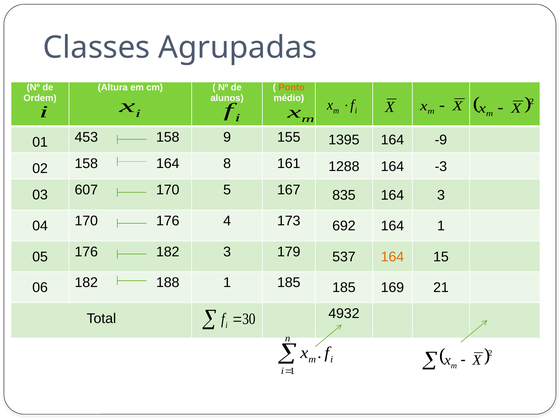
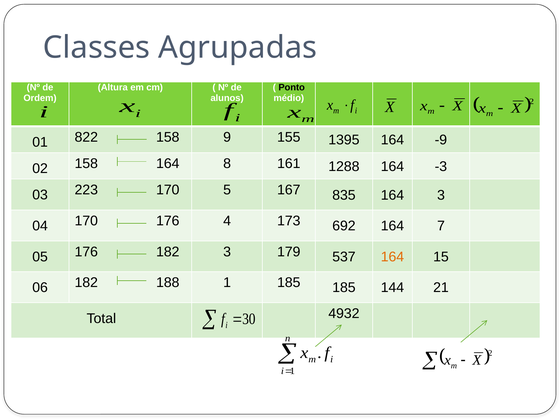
Ponto colour: orange -> black
453: 453 -> 822
607: 607 -> 223
164 1: 1 -> 7
169: 169 -> 144
